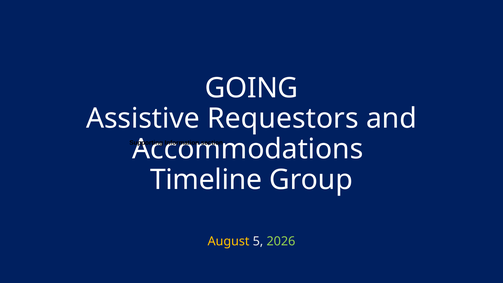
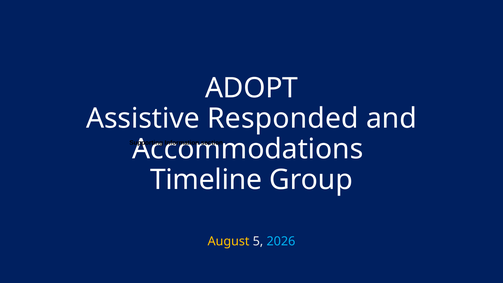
GOING: GOING -> ADOPT
Requestors: Requestors -> Responded
2026 colour: light green -> light blue
